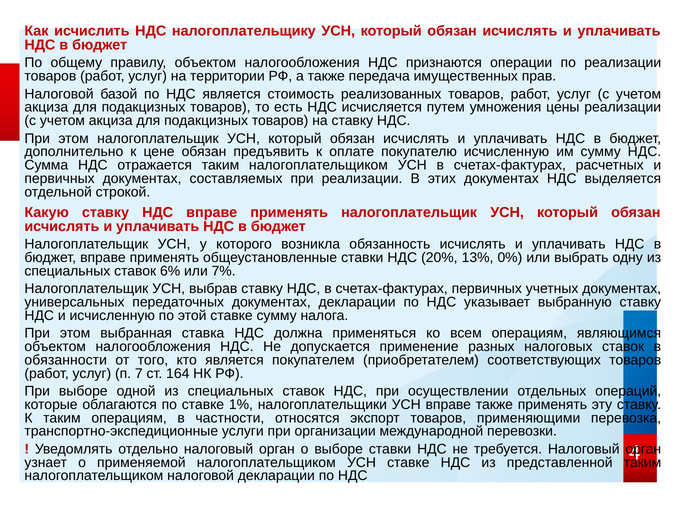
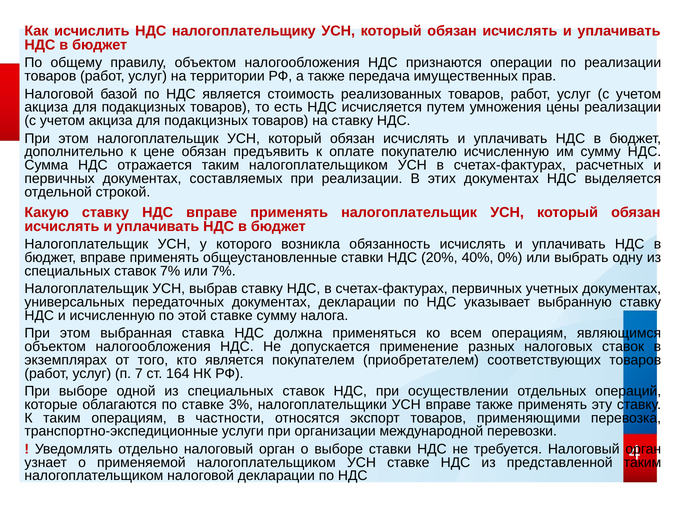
13%: 13% -> 40%
ставок 6%: 6% -> 7%
обязанности: обязанности -> экземплярах
1%: 1% -> 3%
